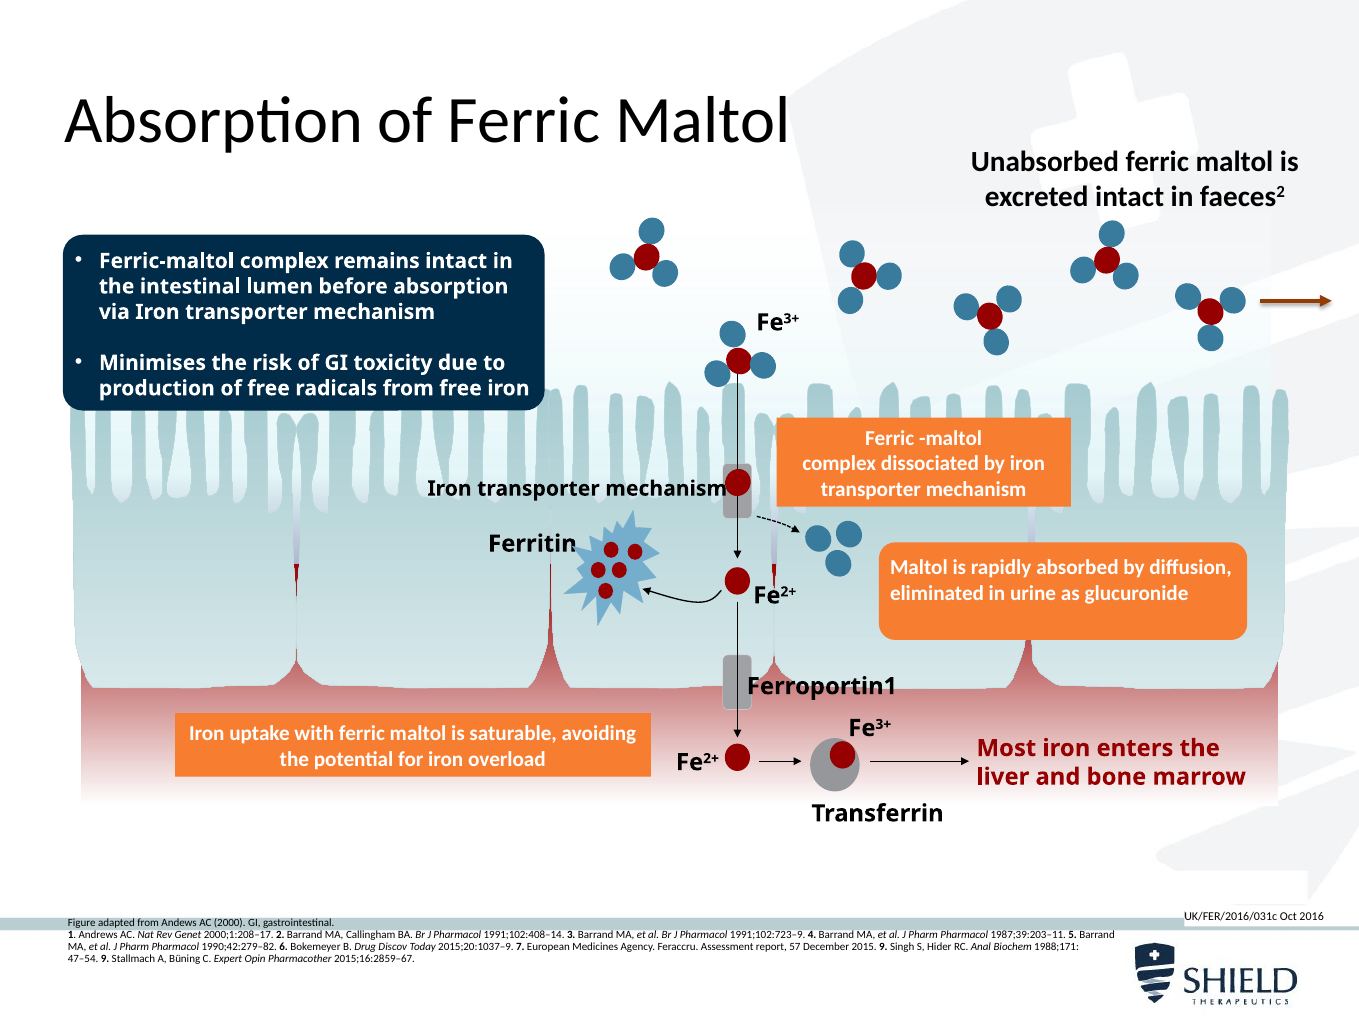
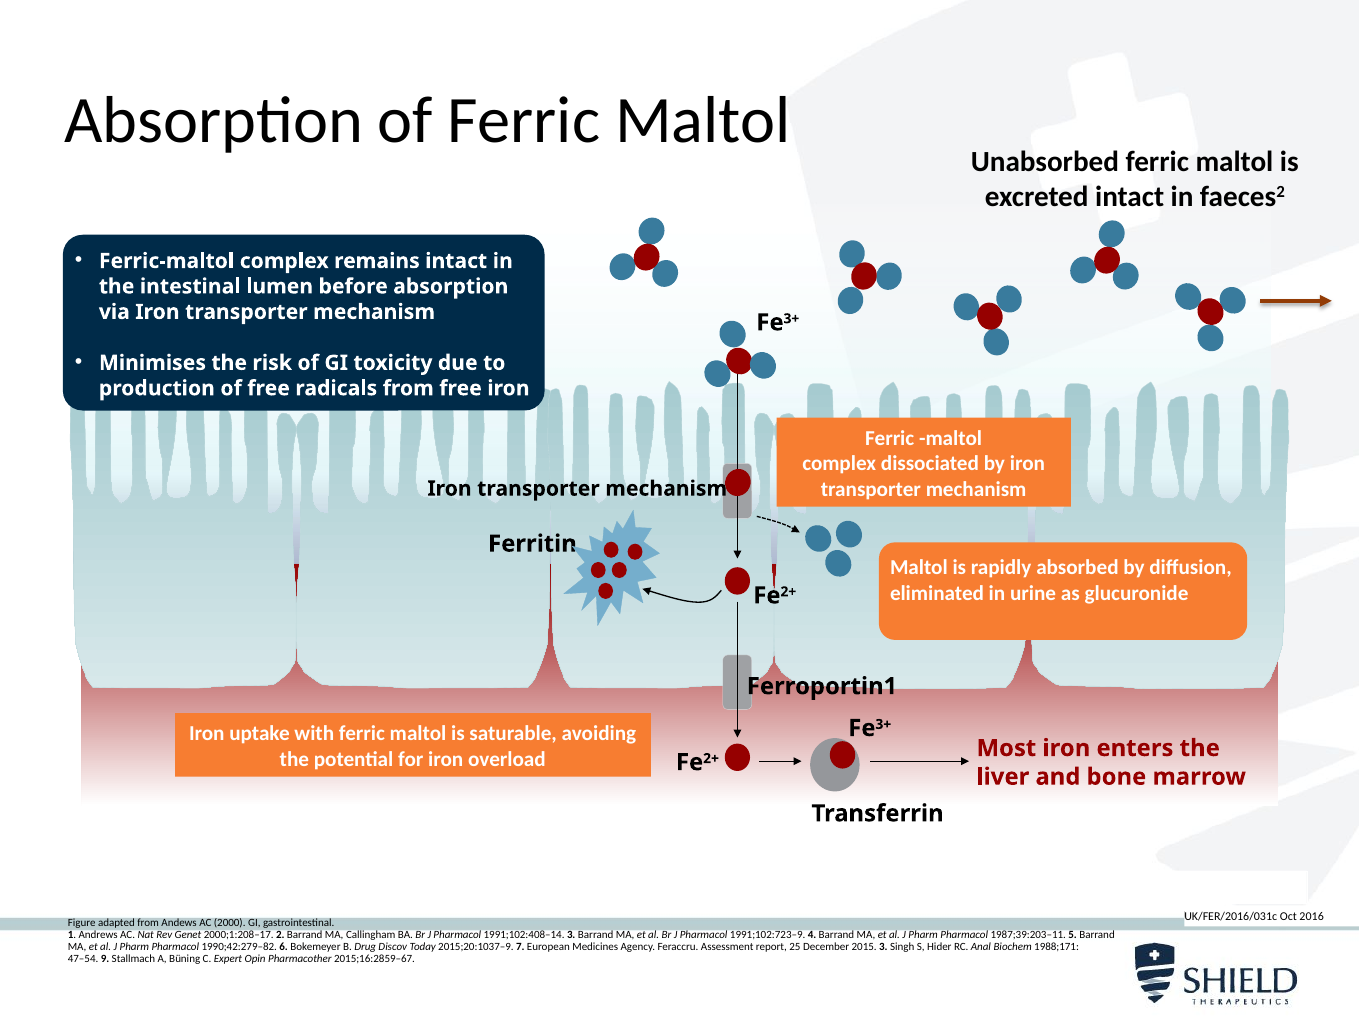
57: 57 -> 25
2015 9: 9 -> 3
